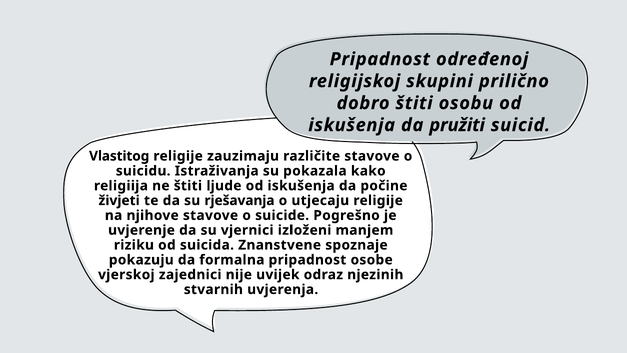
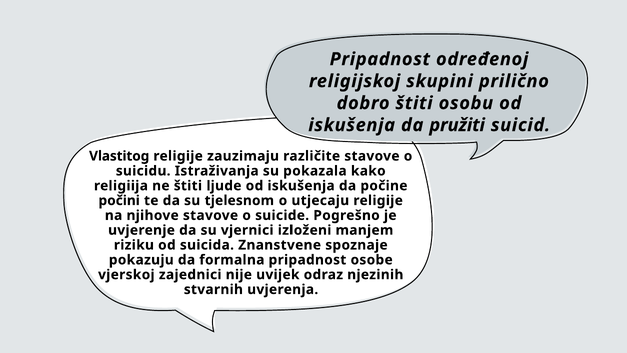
živjeti: živjeti -> počini
rješavanja: rješavanja -> tjelesnom
